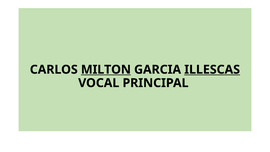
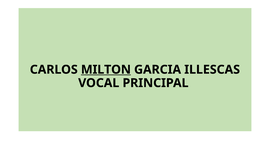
ILLESCAS underline: present -> none
